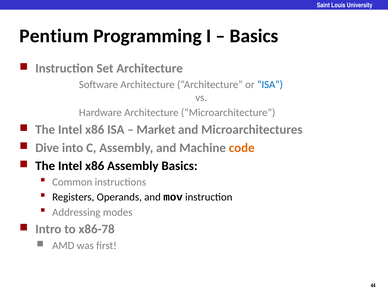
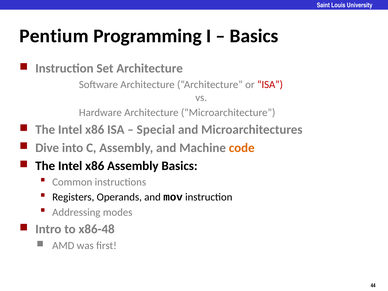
ISA at (270, 85) colour: blue -> red
Market: Market -> Special
x86-78: x86-78 -> x86-48
